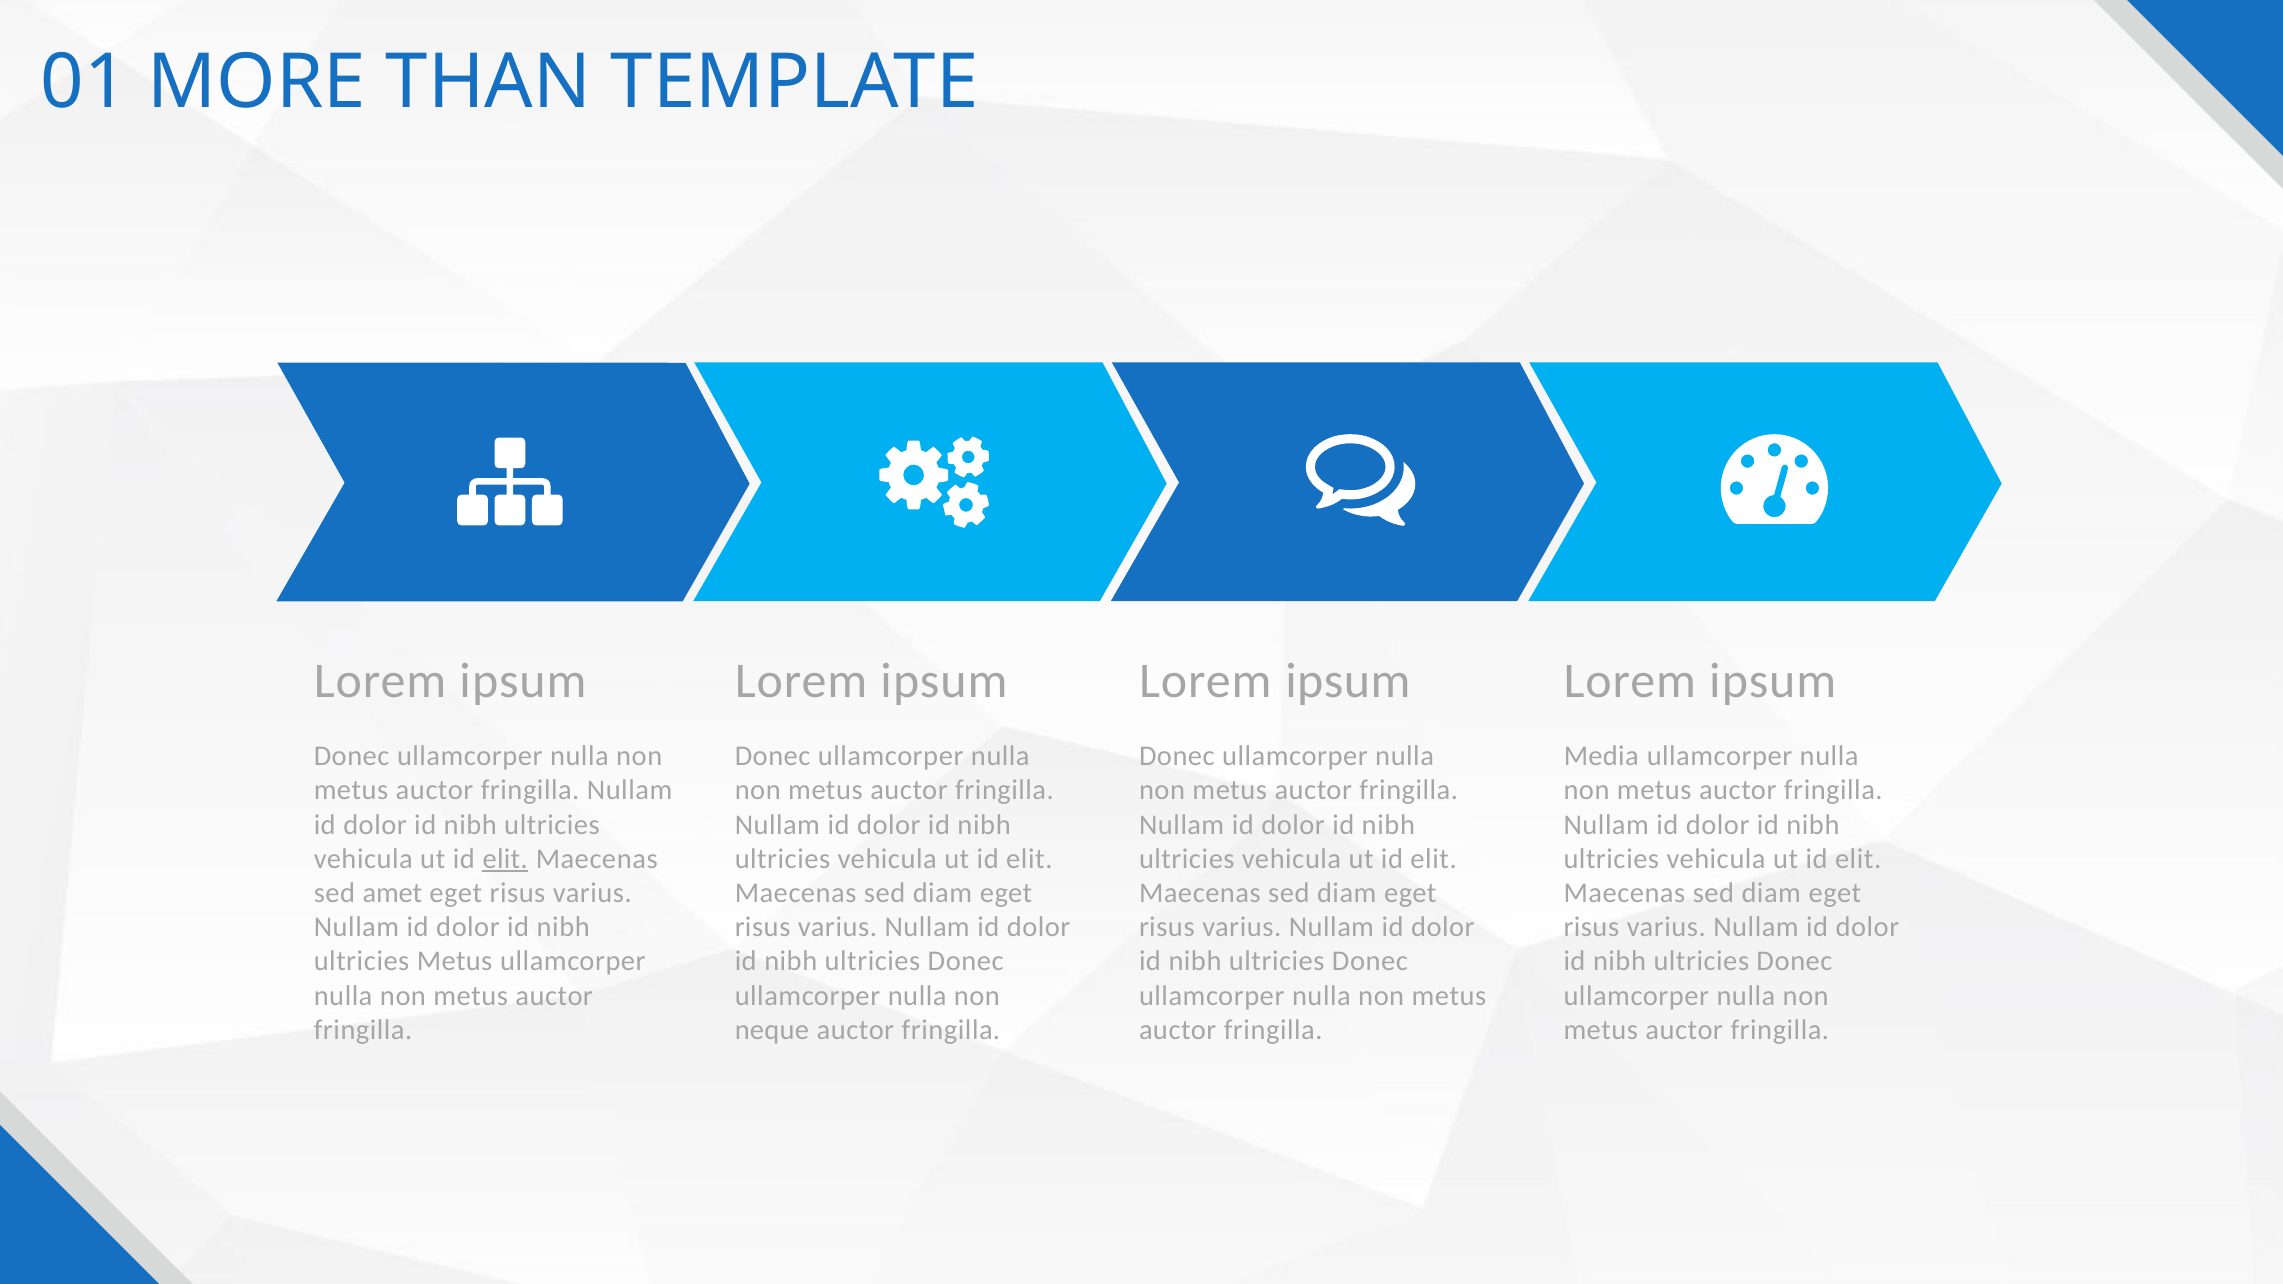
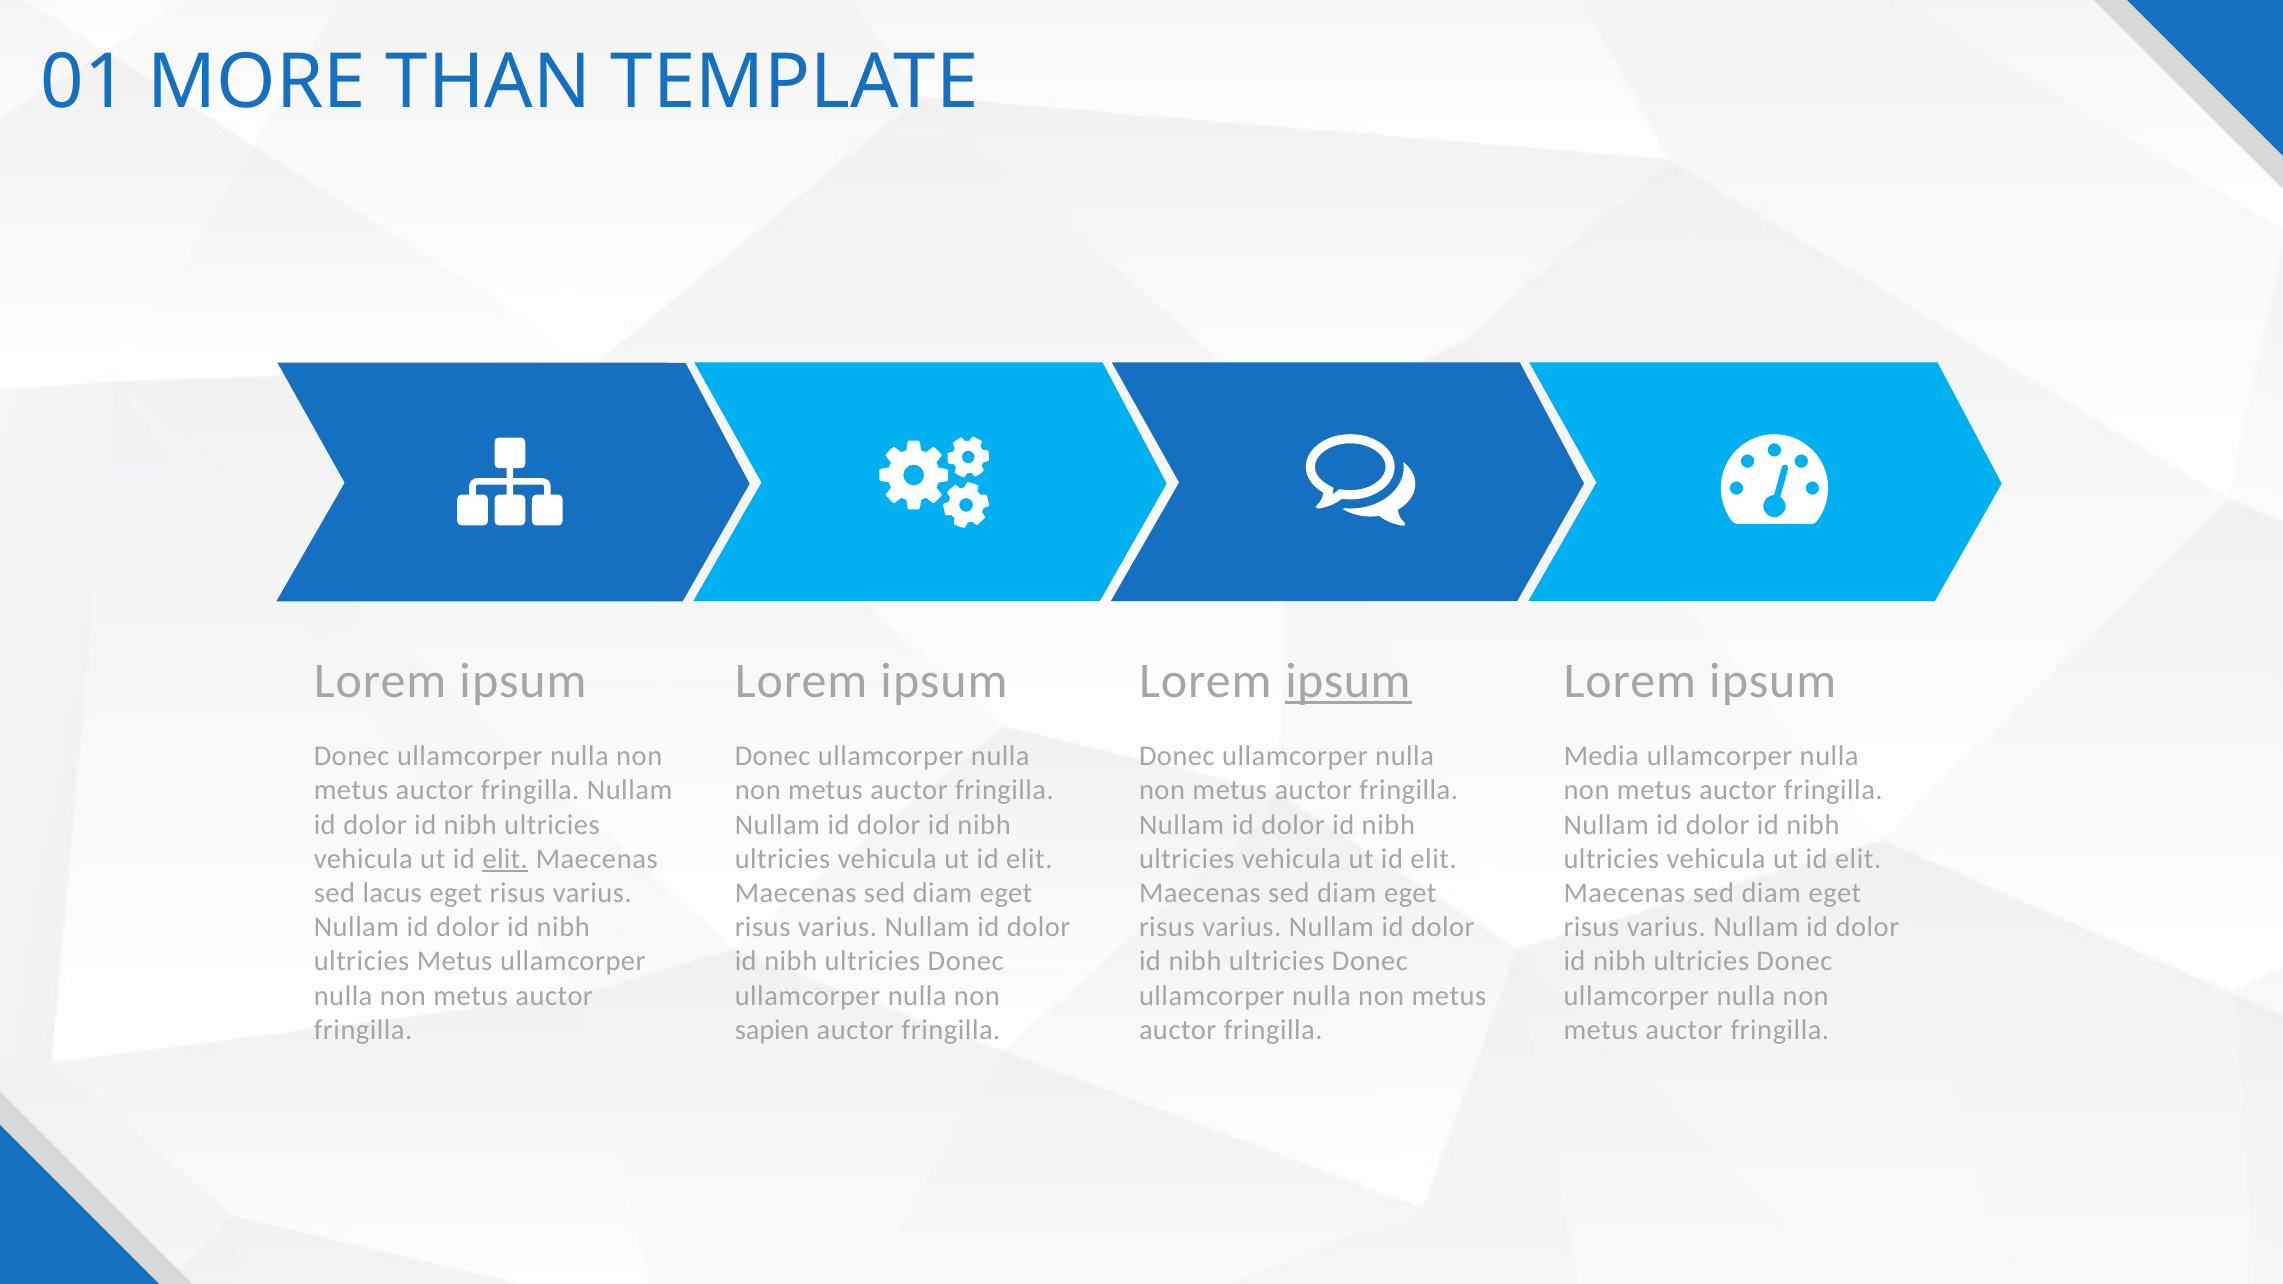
ipsum at (1348, 681) underline: none -> present
amet: amet -> lacus
neque: neque -> sapien
